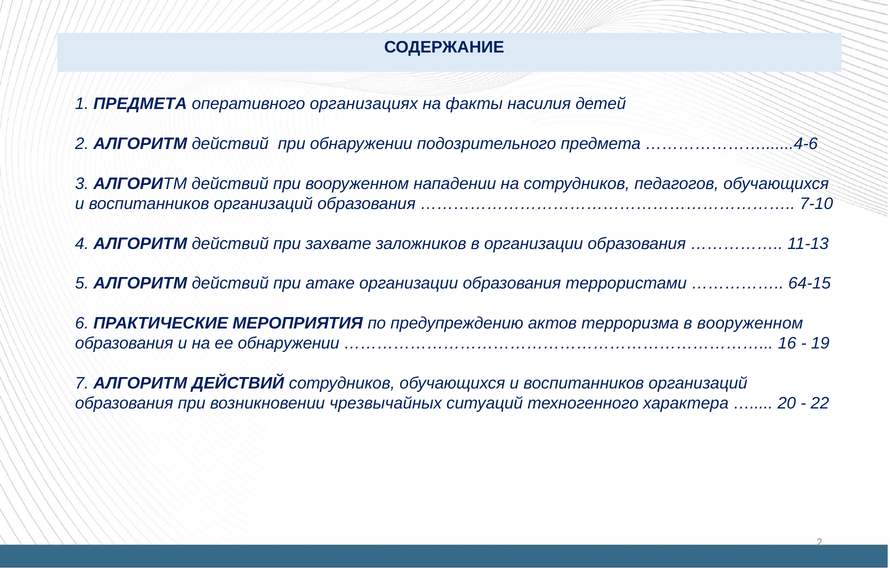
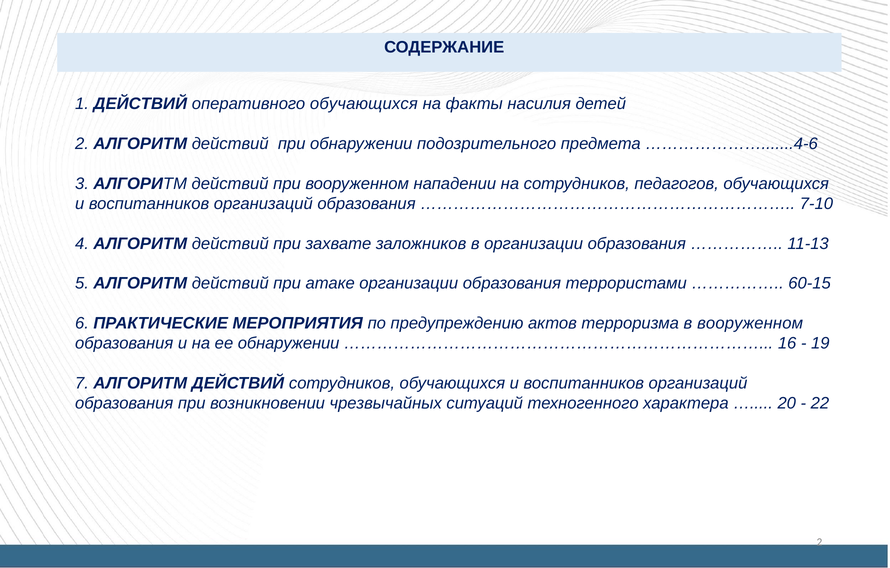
1 ПРЕДМЕТА: ПРЕДМЕТА -> ДЕЙСТВИЙ
оперативного организациях: организациях -> обучающихся
64-15: 64-15 -> 60-15
